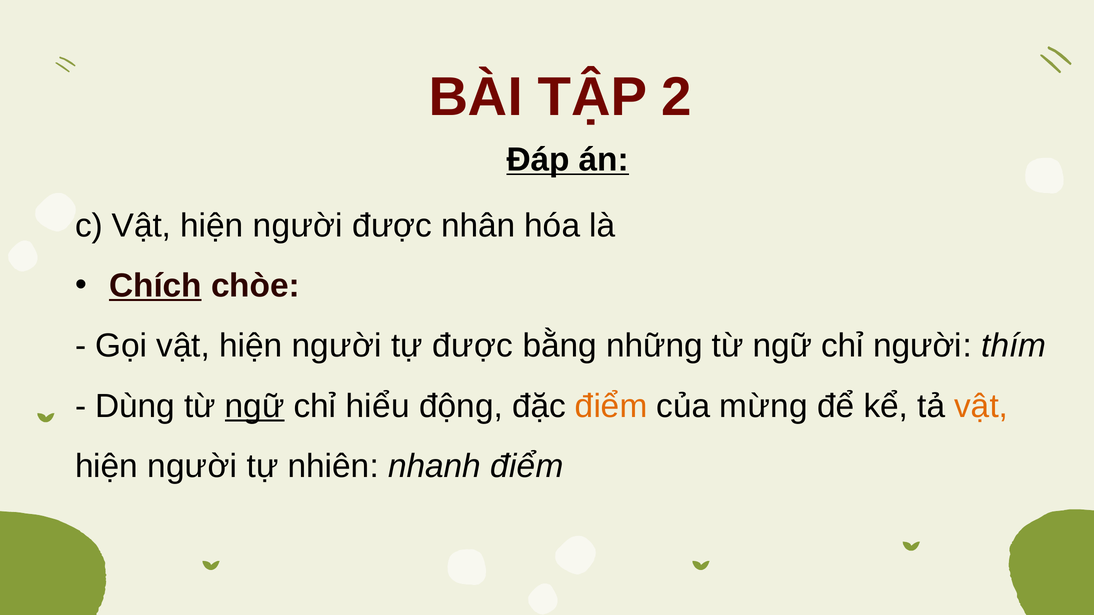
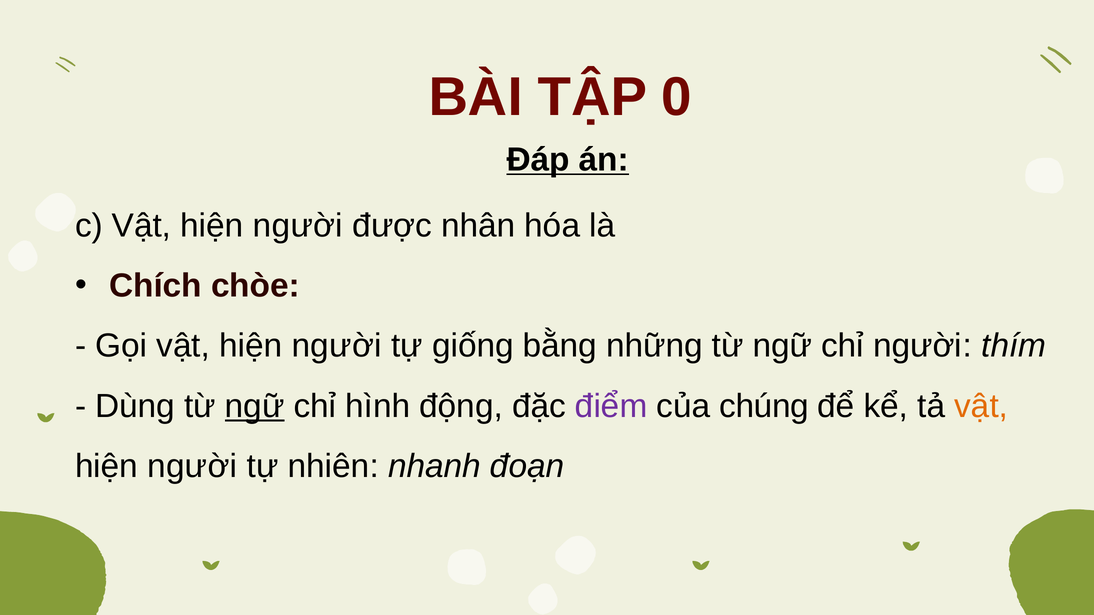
2: 2 -> 0
Chích underline: present -> none
tự được: được -> giống
hiểu: hiểu -> hình
điểm at (611, 406) colour: orange -> purple
mừng: mừng -> chúng
nhanh điểm: điểm -> đoạn
